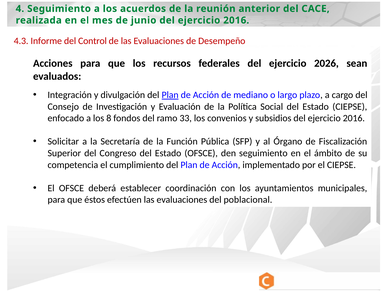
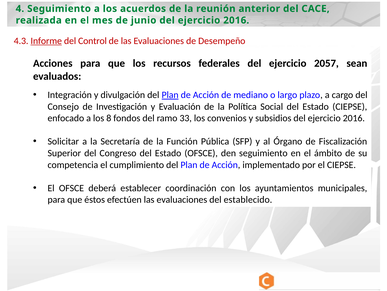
Informe underline: none -> present
2026: 2026 -> 2057
poblacional: poblacional -> establecido
